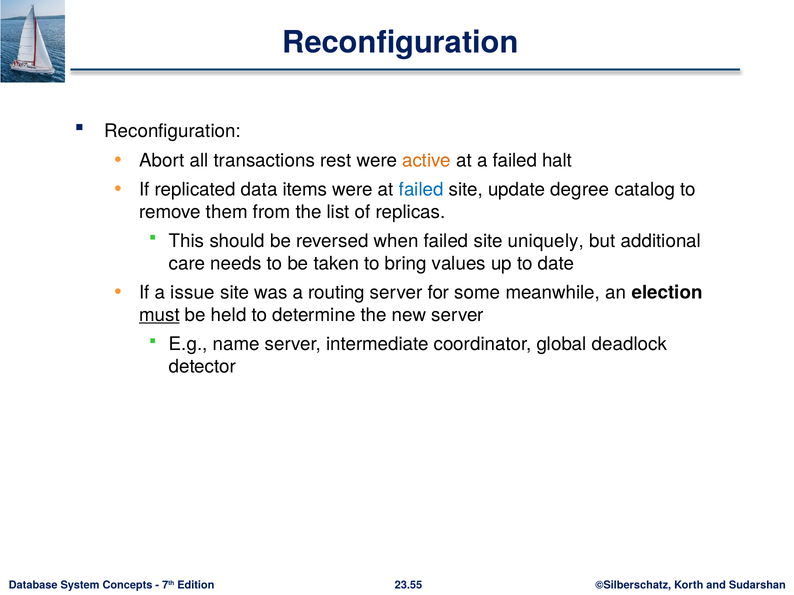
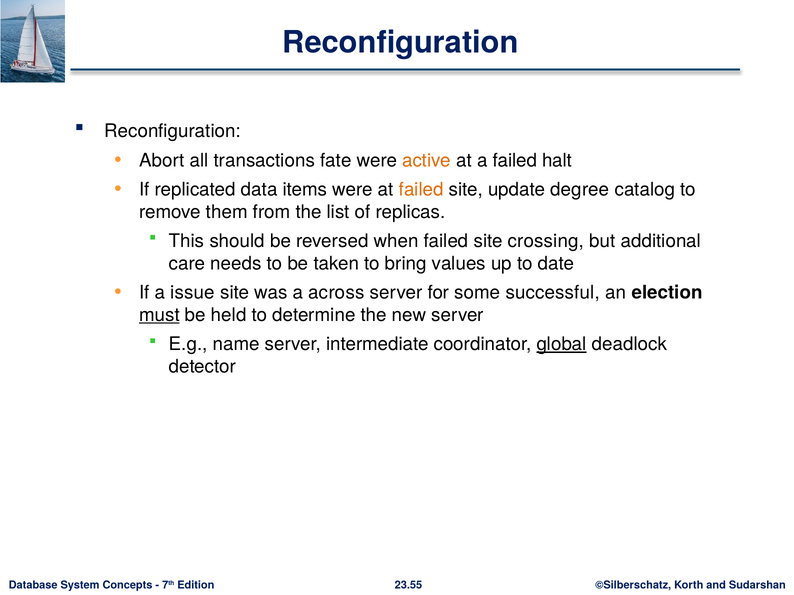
rest: rest -> fate
failed at (421, 190) colour: blue -> orange
uniquely: uniquely -> crossing
routing: routing -> across
meanwhile: meanwhile -> successful
global underline: none -> present
